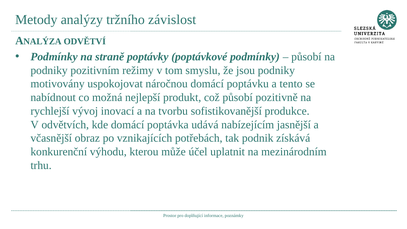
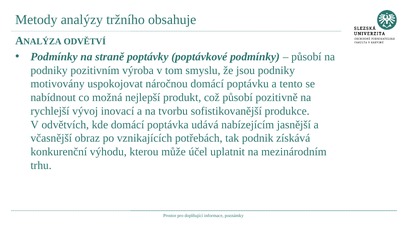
závislost: závislost -> obsahuje
režimy: režimy -> výroba
